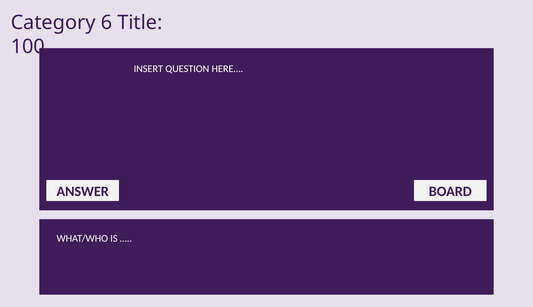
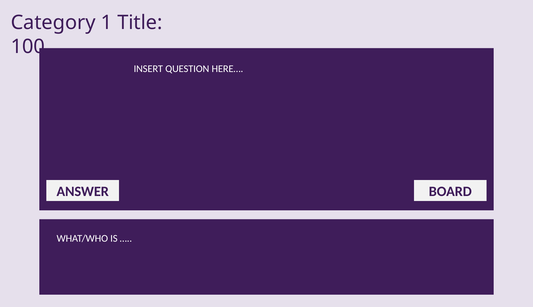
6: 6 -> 1
